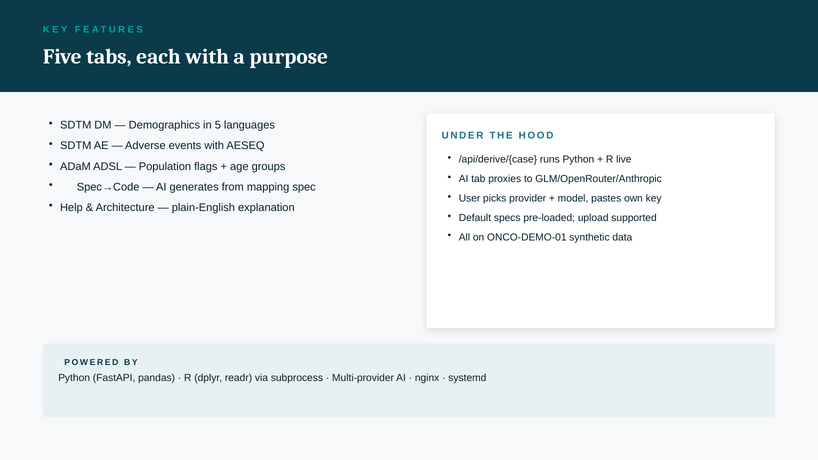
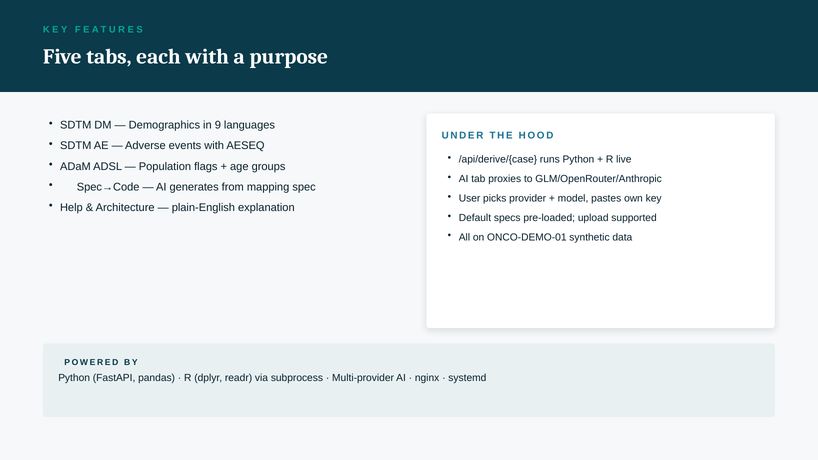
5: 5 -> 9
